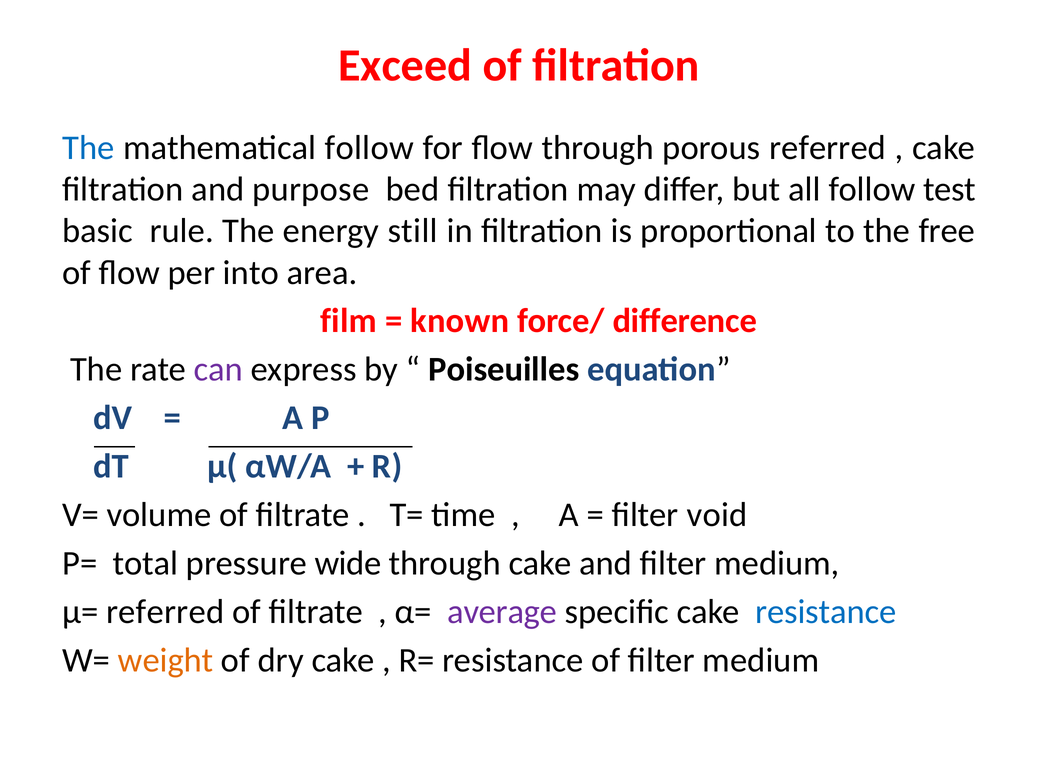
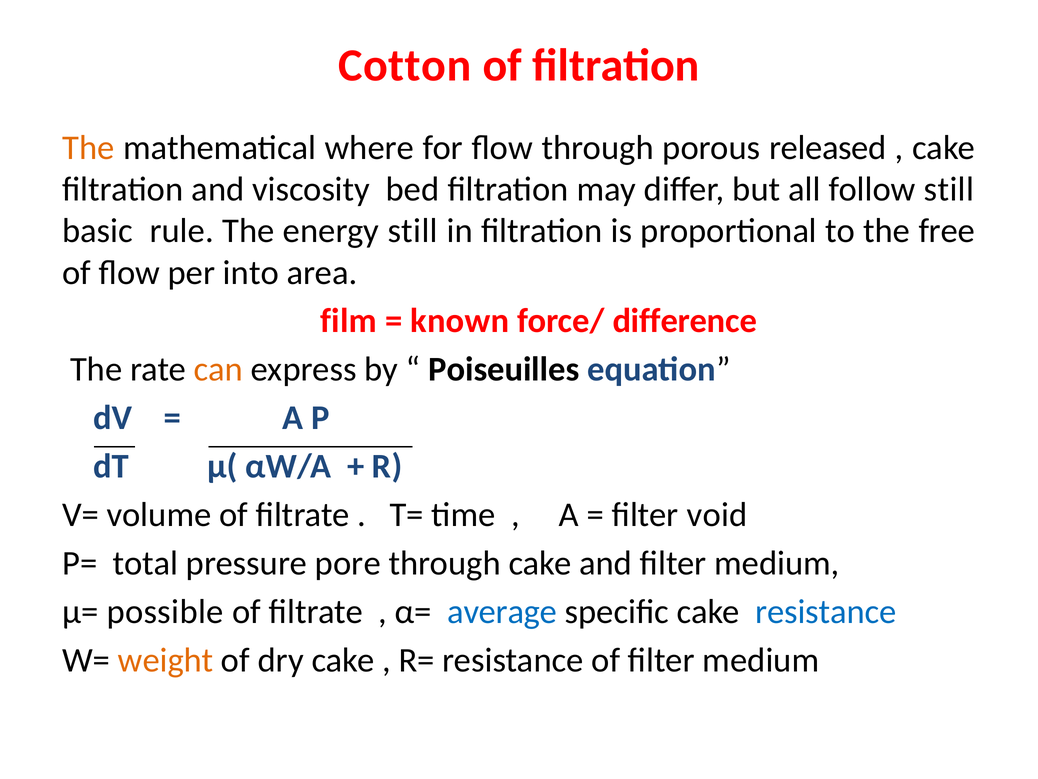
Exceed: Exceed -> Cotton
The at (88, 148) colour: blue -> orange
mathematical follow: follow -> where
porous referred: referred -> released
purpose: purpose -> viscosity
follow test: test -> still
can colour: purple -> orange
wide: wide -> pore
µ= referred: referred -> possible
average colour: purple -> blue
